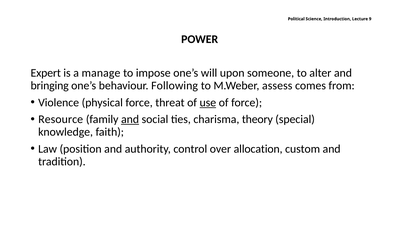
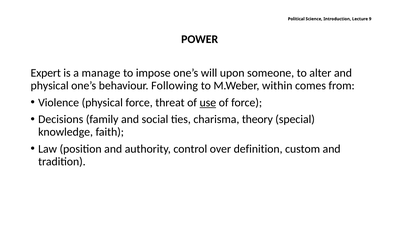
bringing at (50, 86): bringing -> physical
assess: assess -> within
Resource: Resource -> Decisions
and at (130, 119) underline: present -> none
allocation: allocation -> definition
